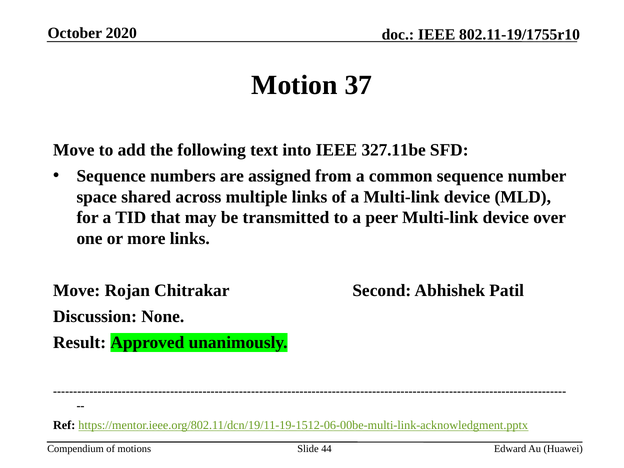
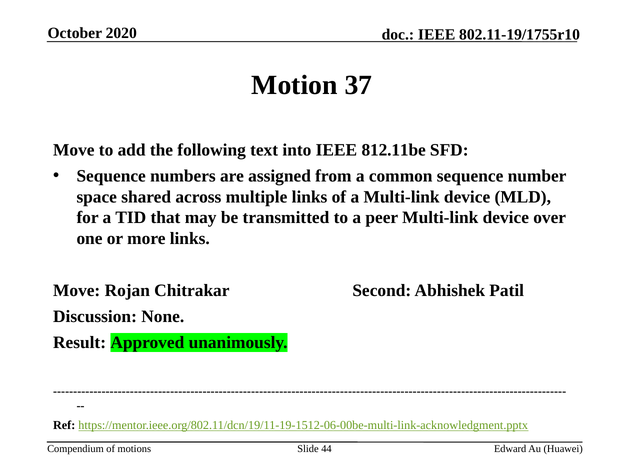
327.11be: 327.11be -> 812.11be
